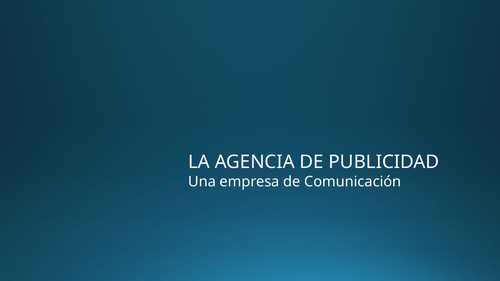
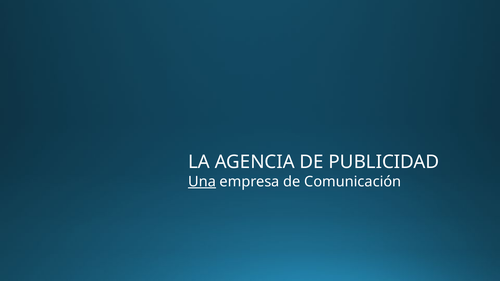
Una underline: none -> present
